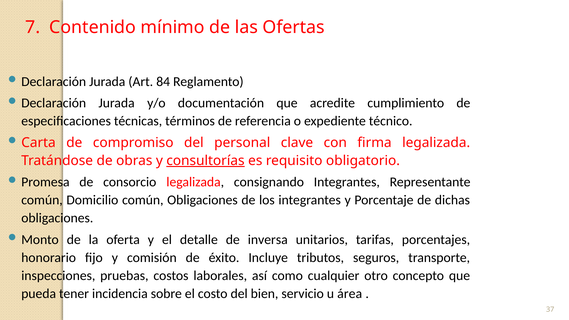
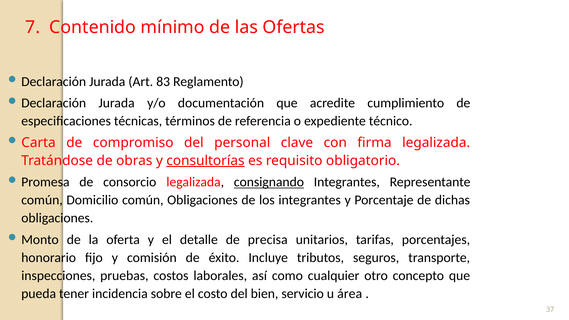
84: 84 -> 83
consignando underline: none -> present
inversa: inversa -> precisa
